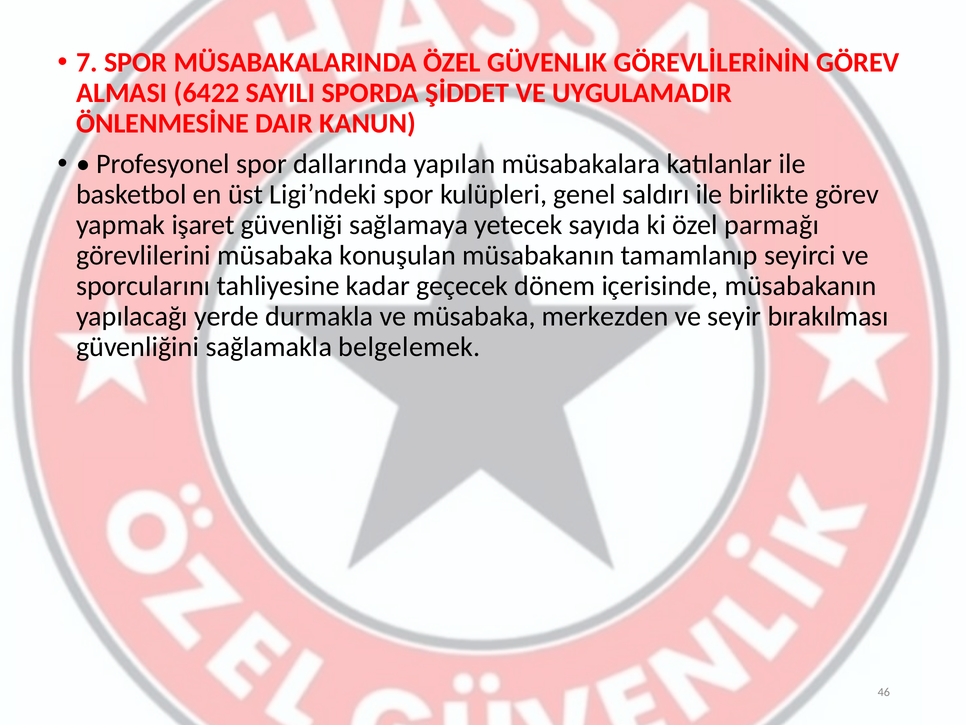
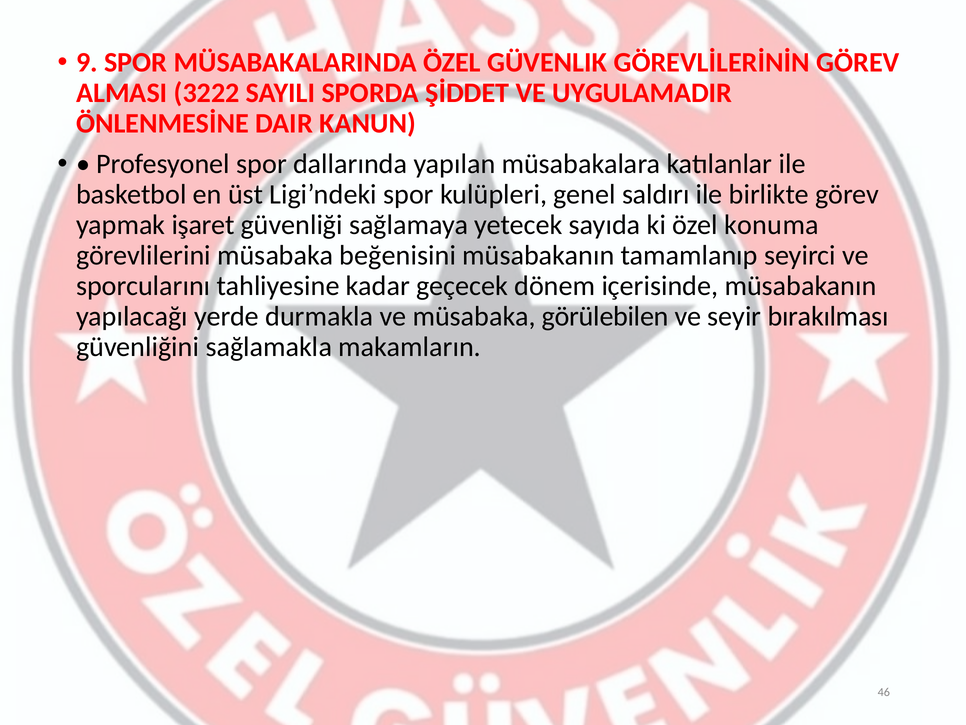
7: 7 -> 9
6422: 6422 -> 3222
parmağı: parmağı -> konuma
konuşulan: konuşulan -> beğenisini
merkezden: merkezden -> görülebilen
belgelemek: belgelemek -> makamların
